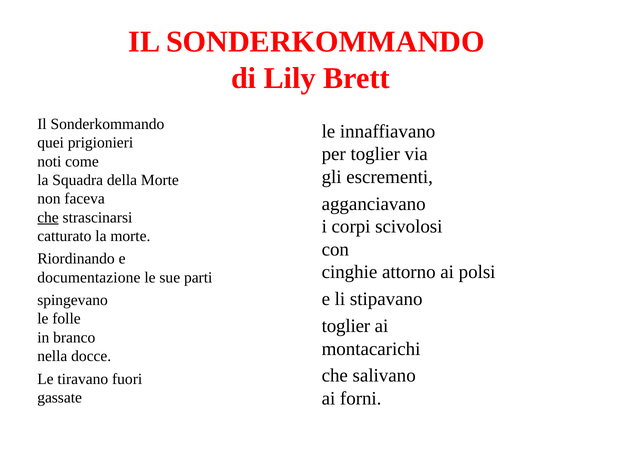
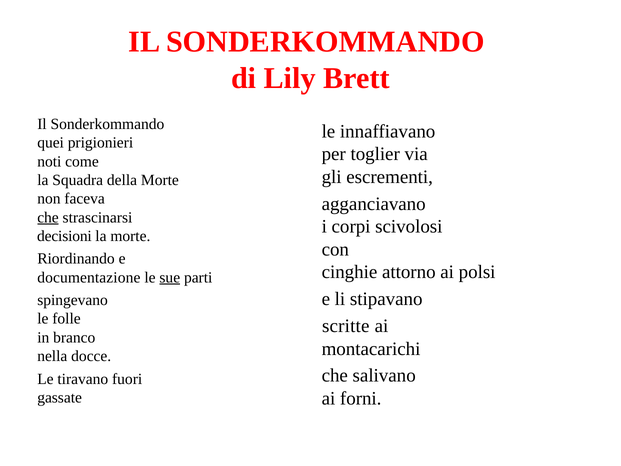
catturato: catturato -> decisioni
sue underline: none -> present
toglier at (346, 326): toglier -> scritte
